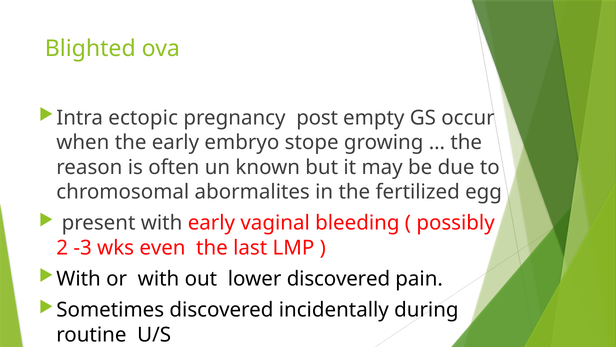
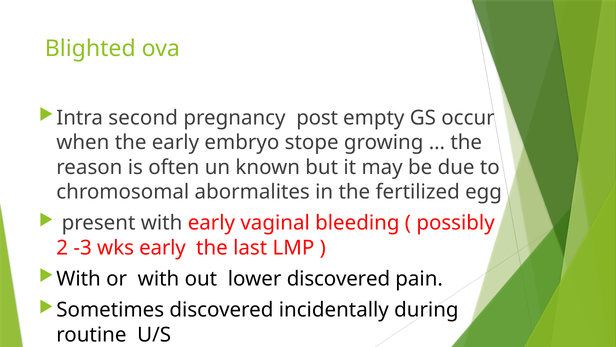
ectopic: ectopic -> second
wks even: even -> early
